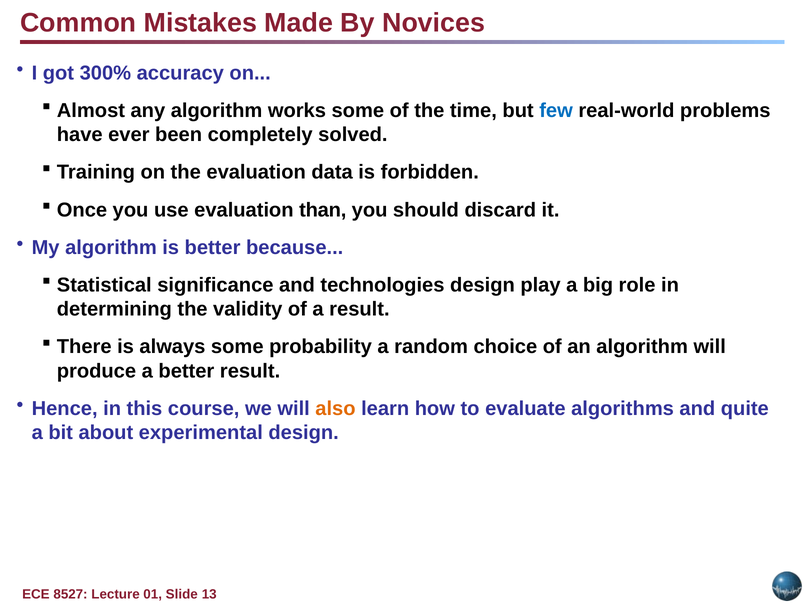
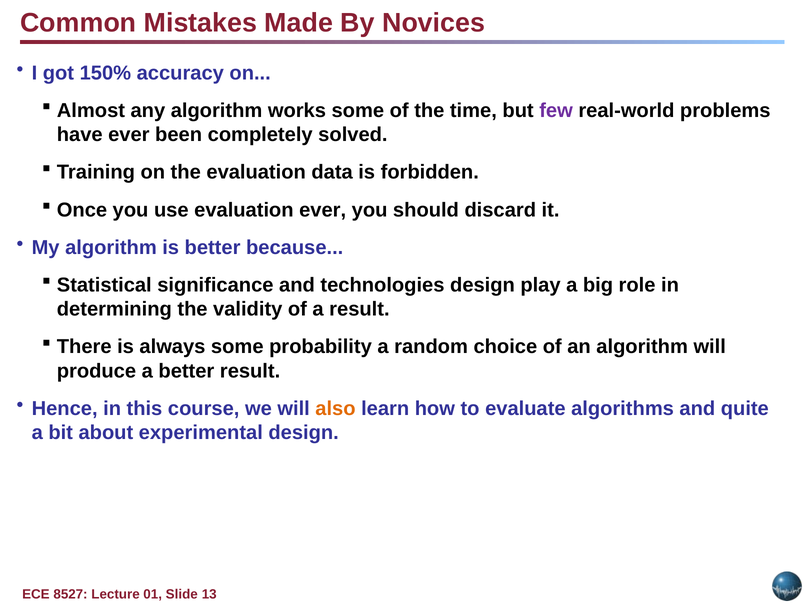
300%: 300% -> 150%
few colour: blue -> purple
evaluation than: than -> ever
